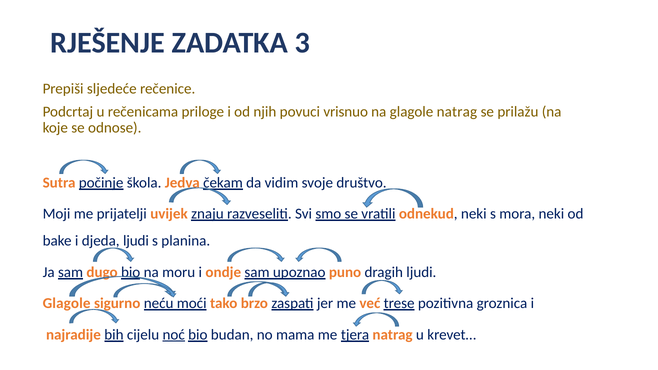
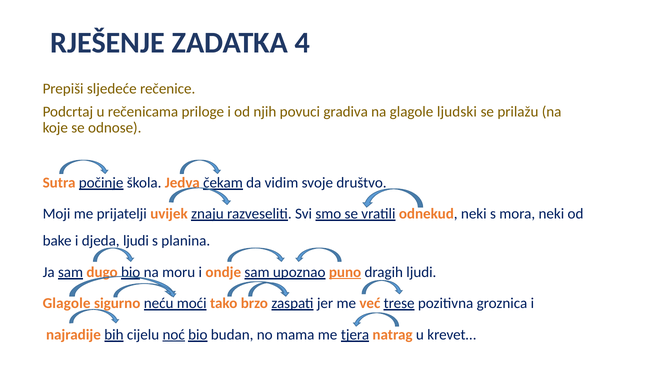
3: 3 -> 4
vrisnuo: vrisnuo -> gradiva
glagole natrag: natrag -> ljudski
puno underline: none -> present
